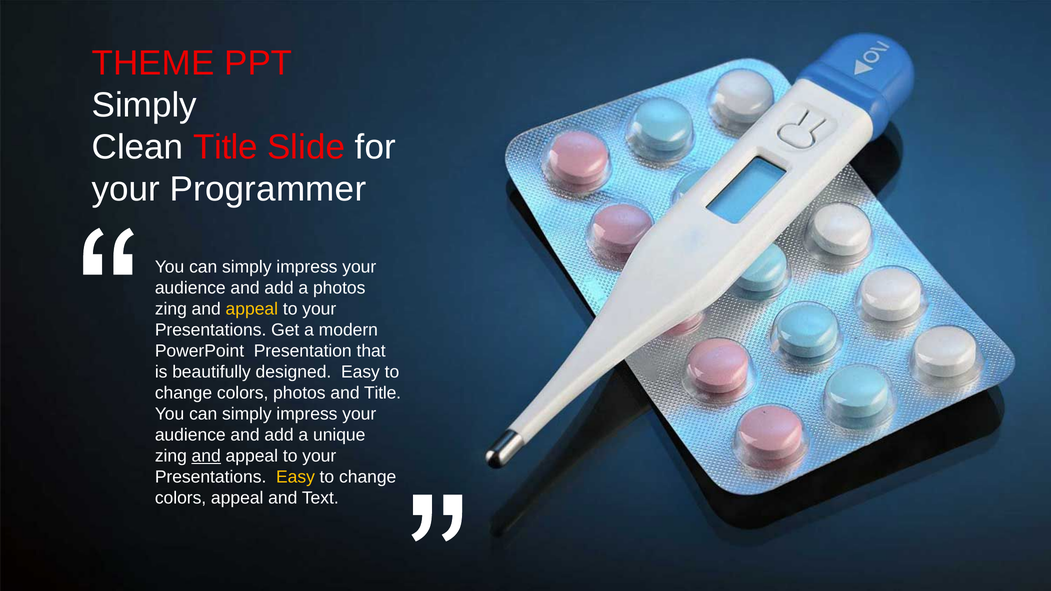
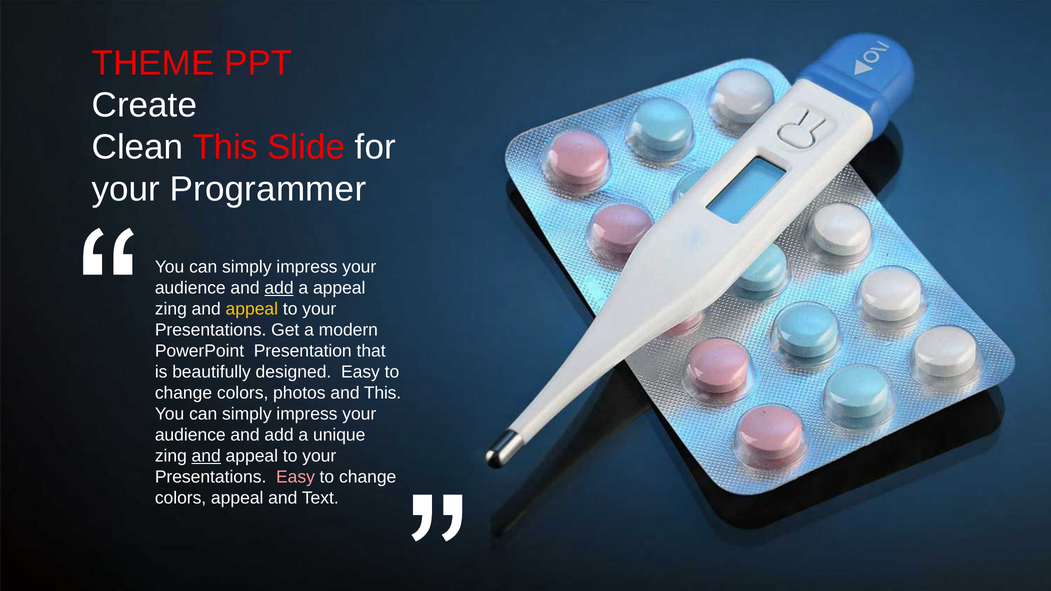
Simply at (144, 105): Simply -> Create
Clean Title: Title -> This
add at (279, 288) underline: none -> present
a photos: photos -> appeal
and Title: Title -> This
Easy at (295, 477) colour: yellow -> pink
